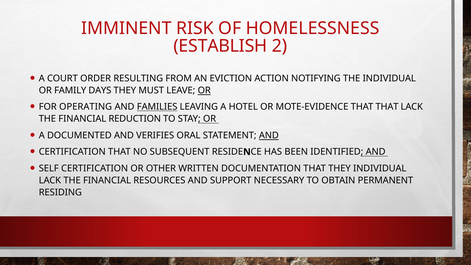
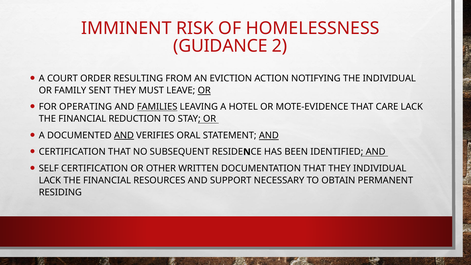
ESTABLISH: ESTABLISH -> GUIDANCE
DAYS: DAYS -> SENT
THAT THAT: THAT -> CARE
AND at (124, 135) underline: none -> present
